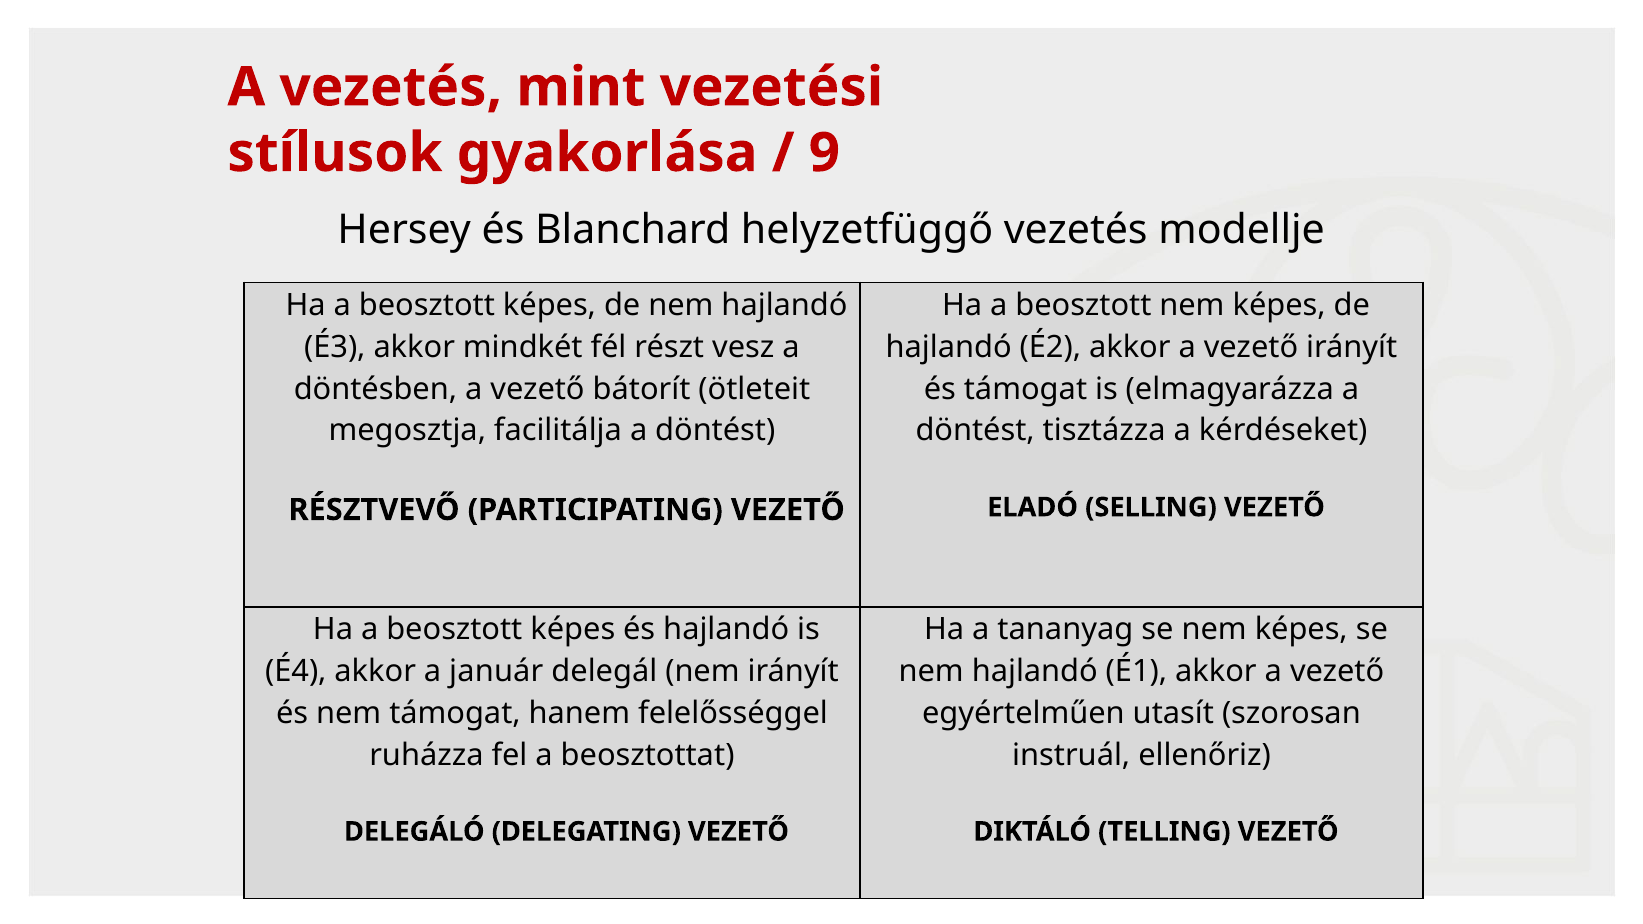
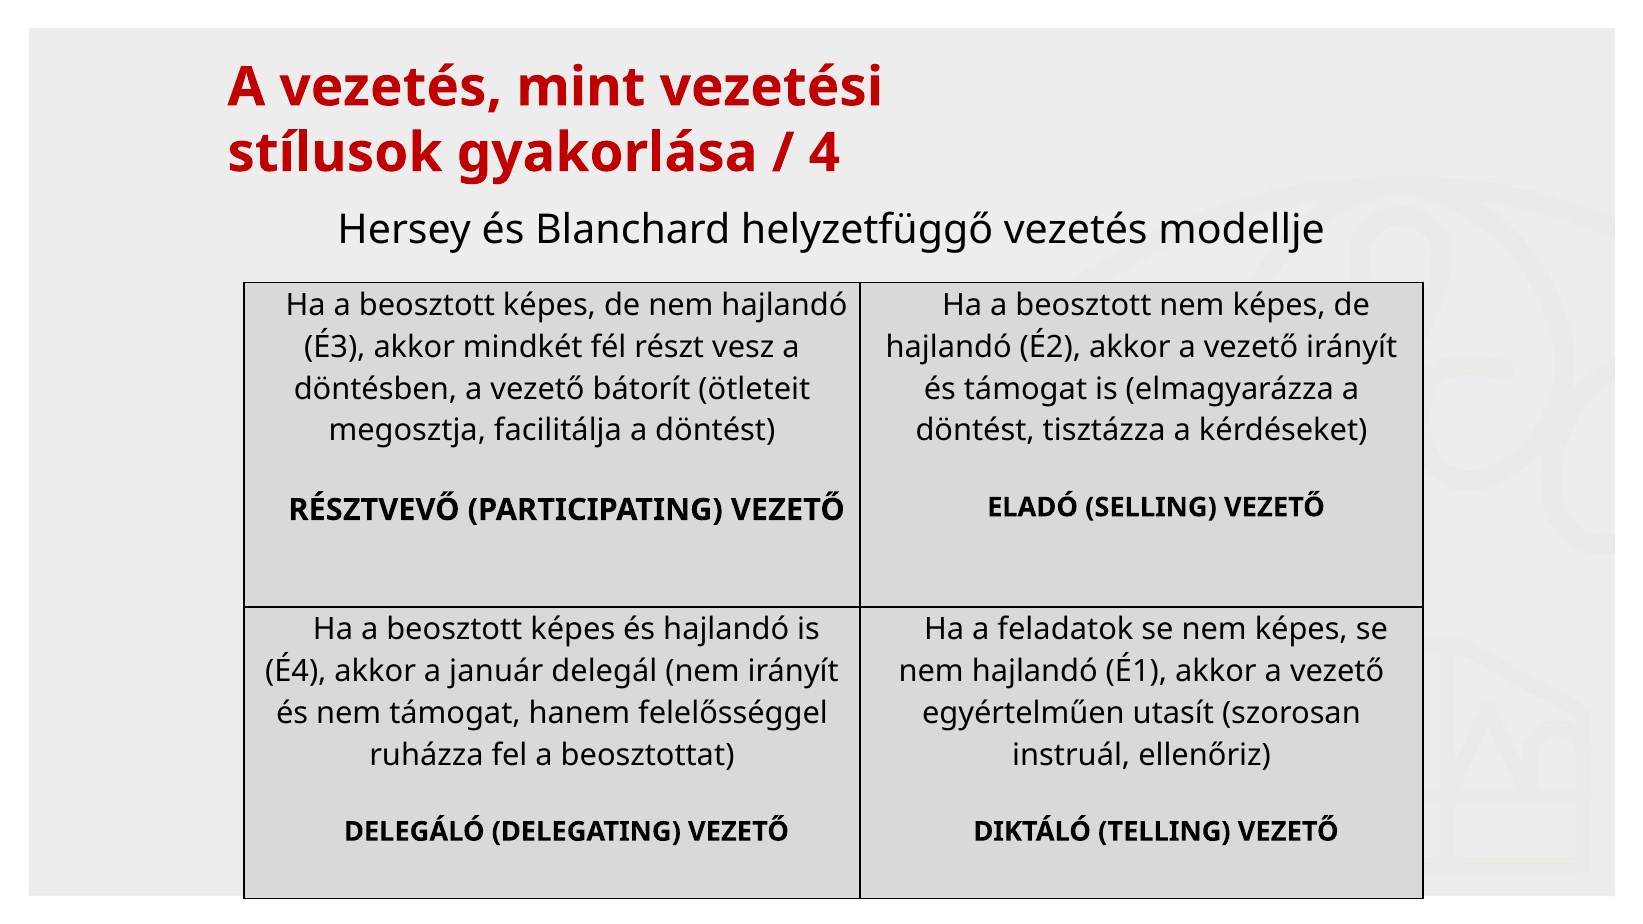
9: 9 -> 4
tananyag: tananyag -> feladatok
